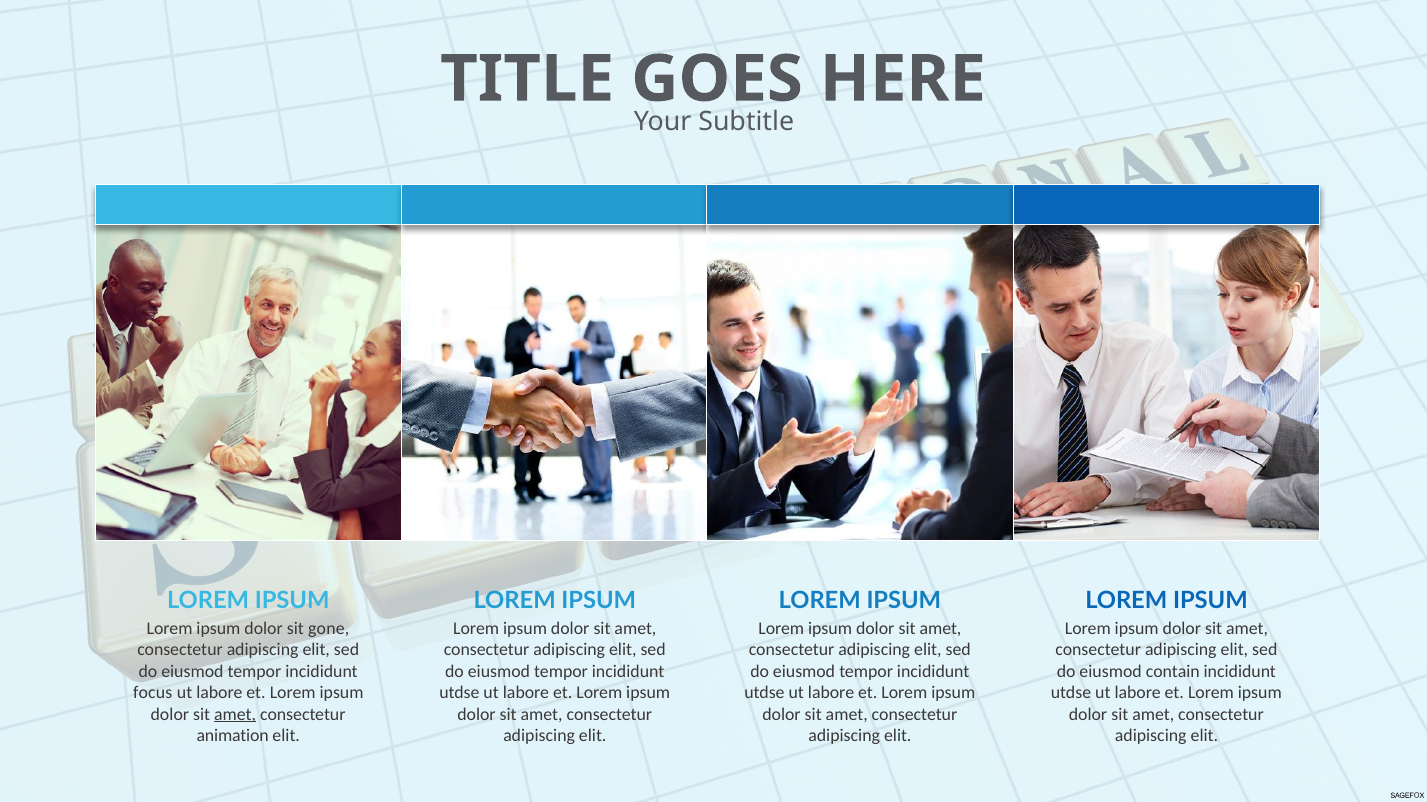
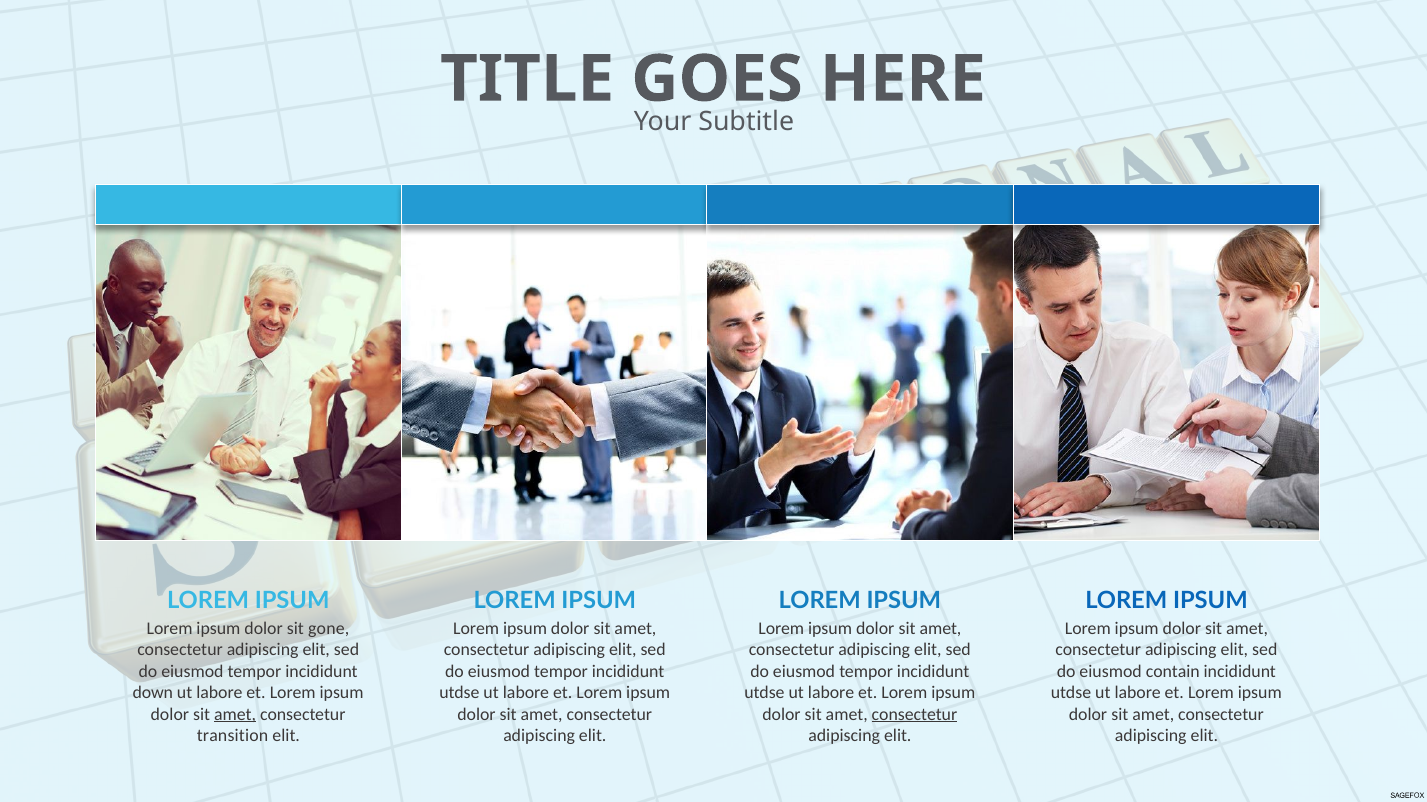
focus: focus -> down
consectetur at (914, 715) underline: none -> present
animation: animation -> transition
